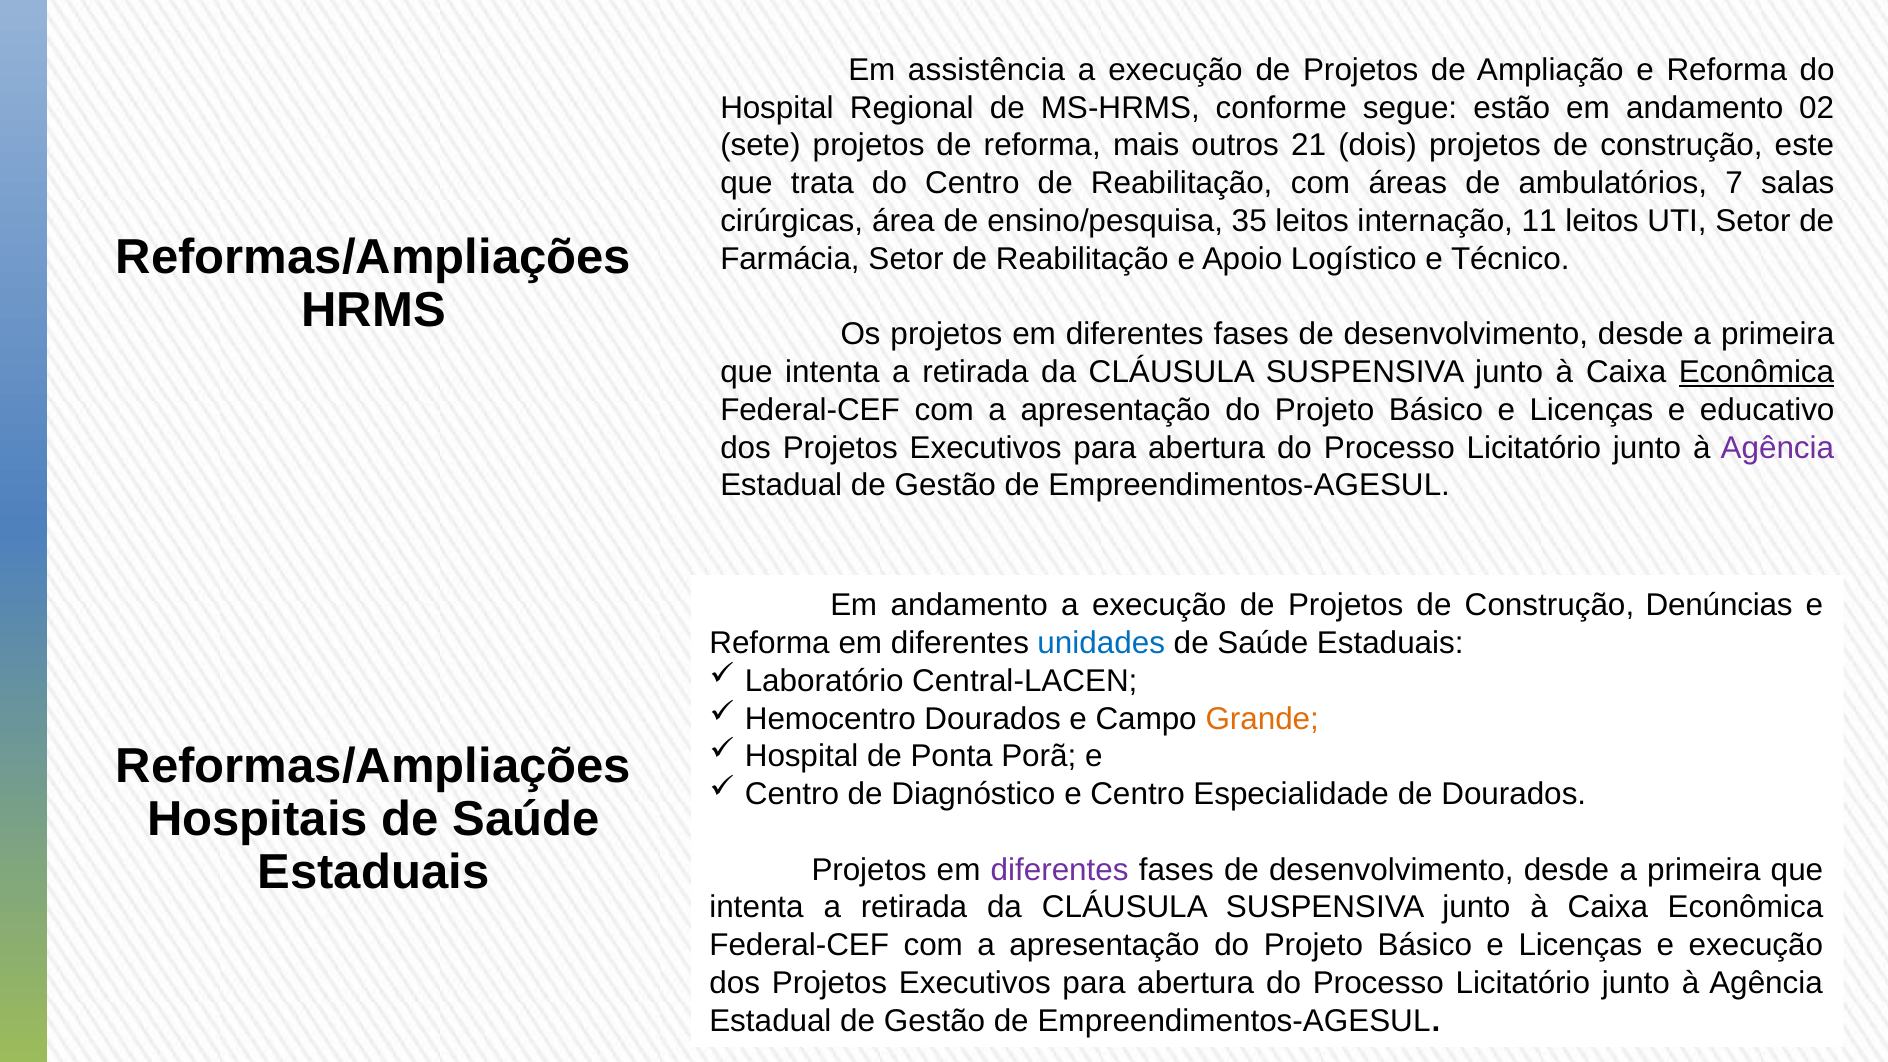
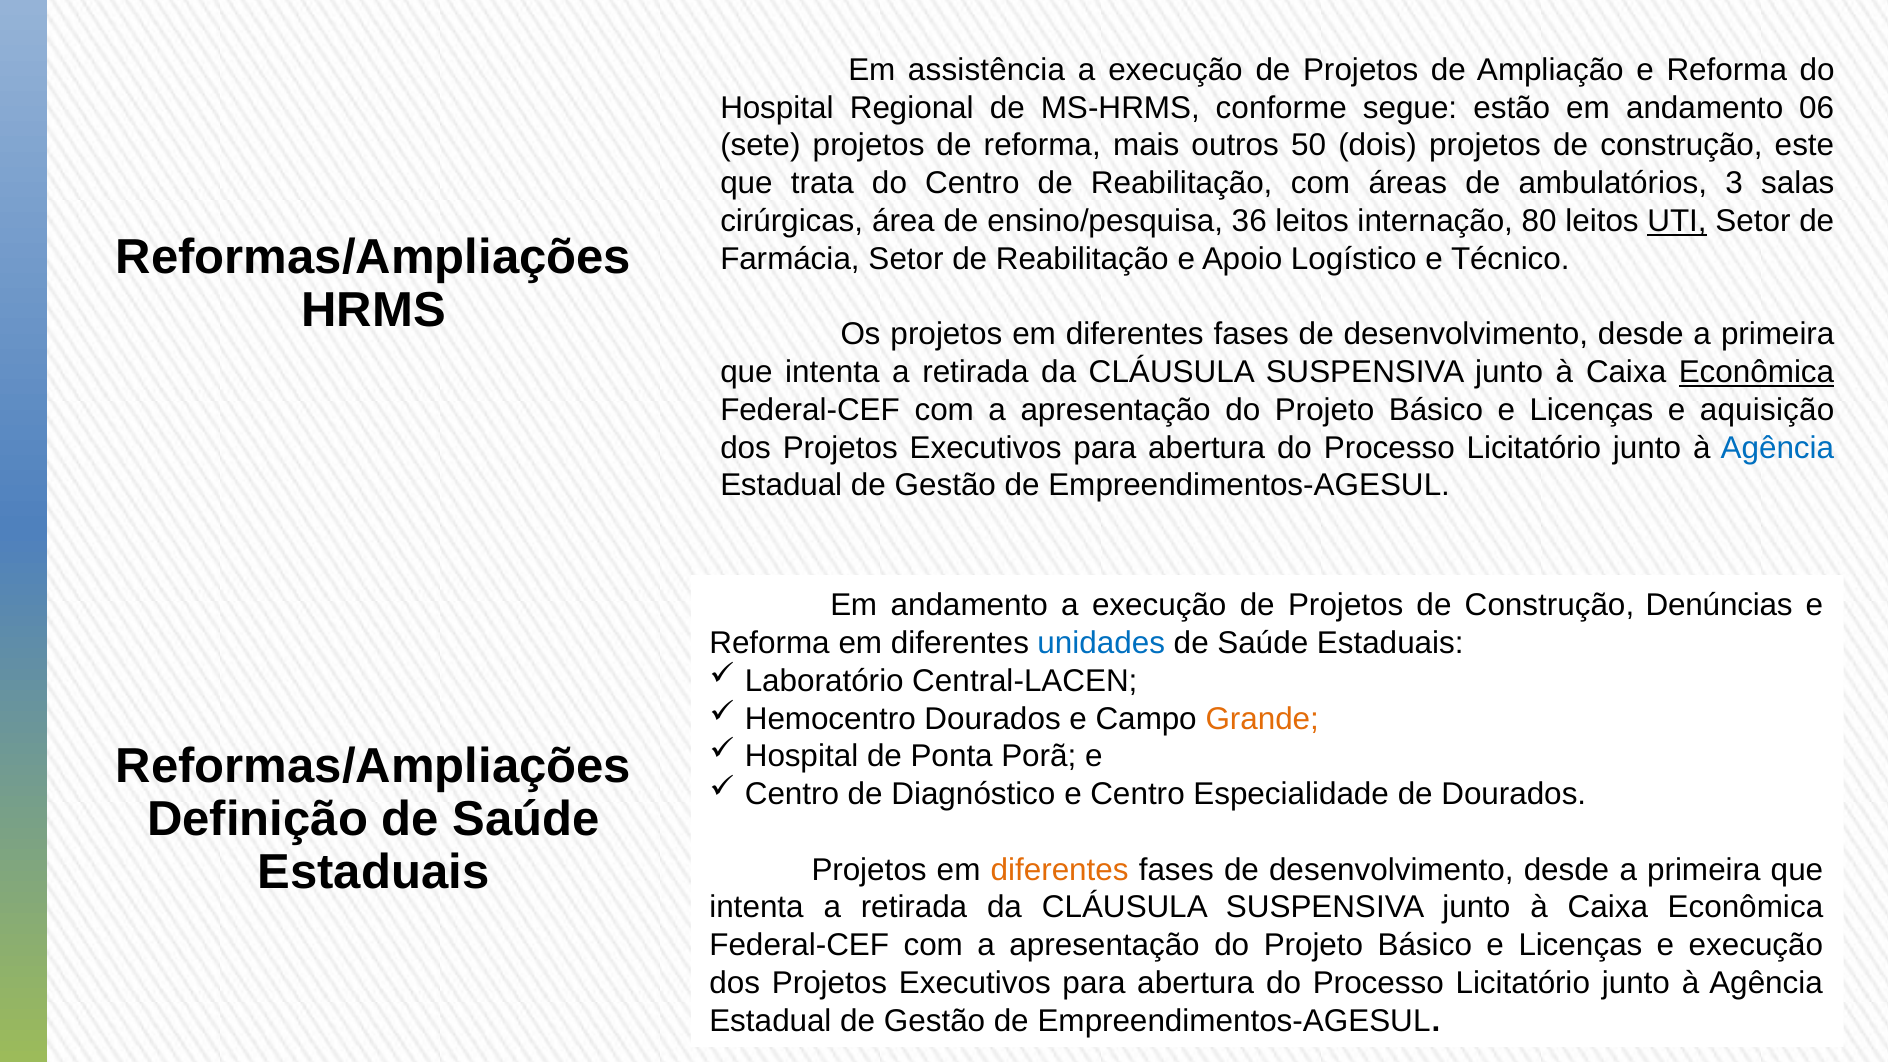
02: 02 -> 06
21: 21 -> 50
7: 7 -> 3
35: 35 -> 36
11: 11 -> 80
UTI underline: none -> present
educativo: educativo -> aquisição
Agência at (1777, 448) colour: purple -> blue
Hospitais: Hospitais -> Definição
diferentes at (1060, 870) colour: purple -> orange
